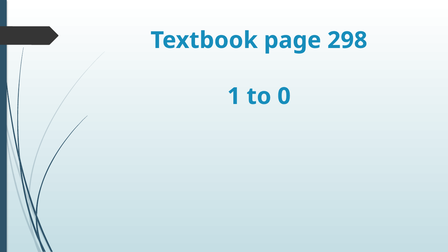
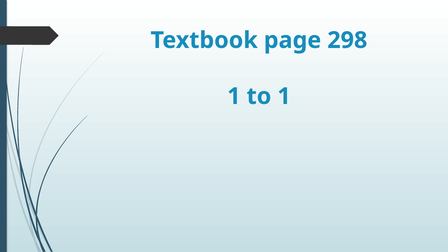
to 0: 0 -> 1
